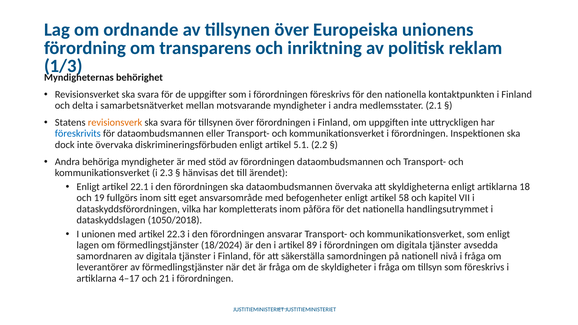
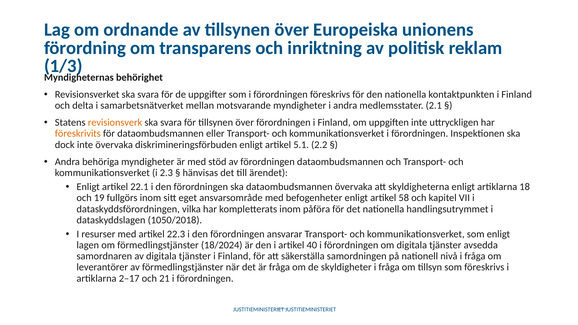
föreskrivits colour: blue -> orange
unionen: unionen -> resurser
89: 89 -> 40
4–17: 4–17 -> 2–17
